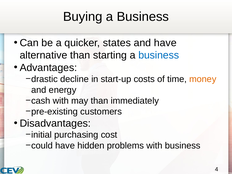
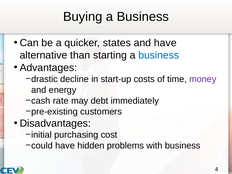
money colour: orange -> purple
with at (61, 101): with -> rate
may than: than -> debt
